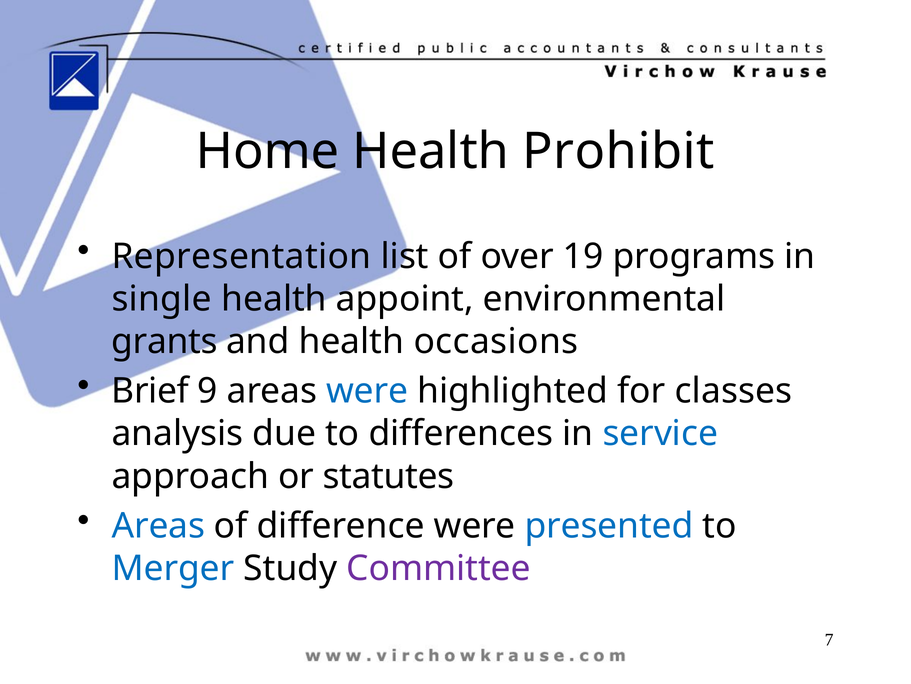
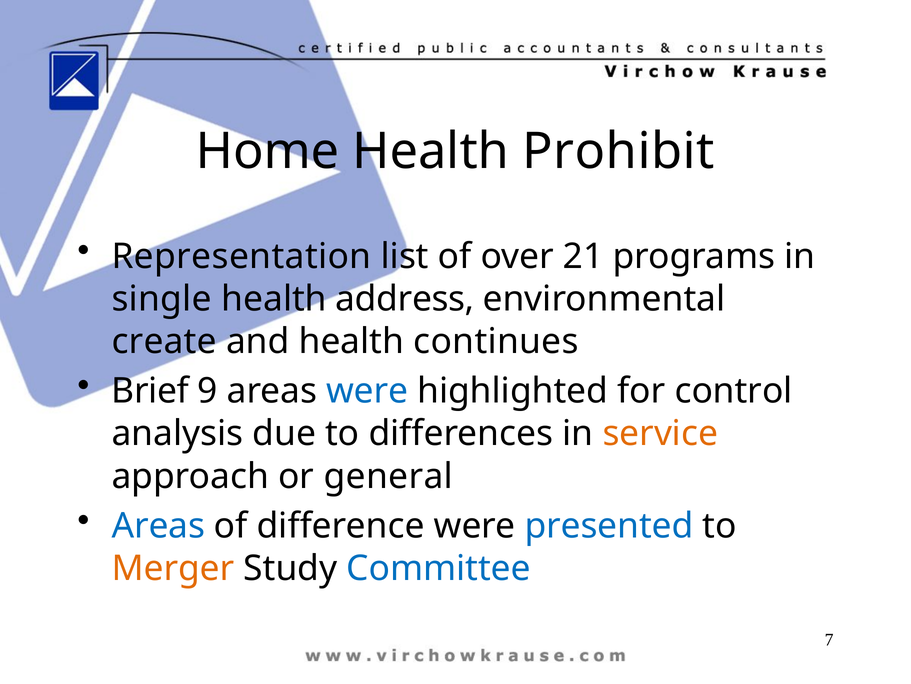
19: 19 -> 21
appoint: appoint -> address
grants: grants -> create
occasions: occasions -> continues
classes: classes -> control
service colour: blue -> orange
statutes: statutes -> general
Merger colour: blue -> orange
Committee colour: purple -> blue
